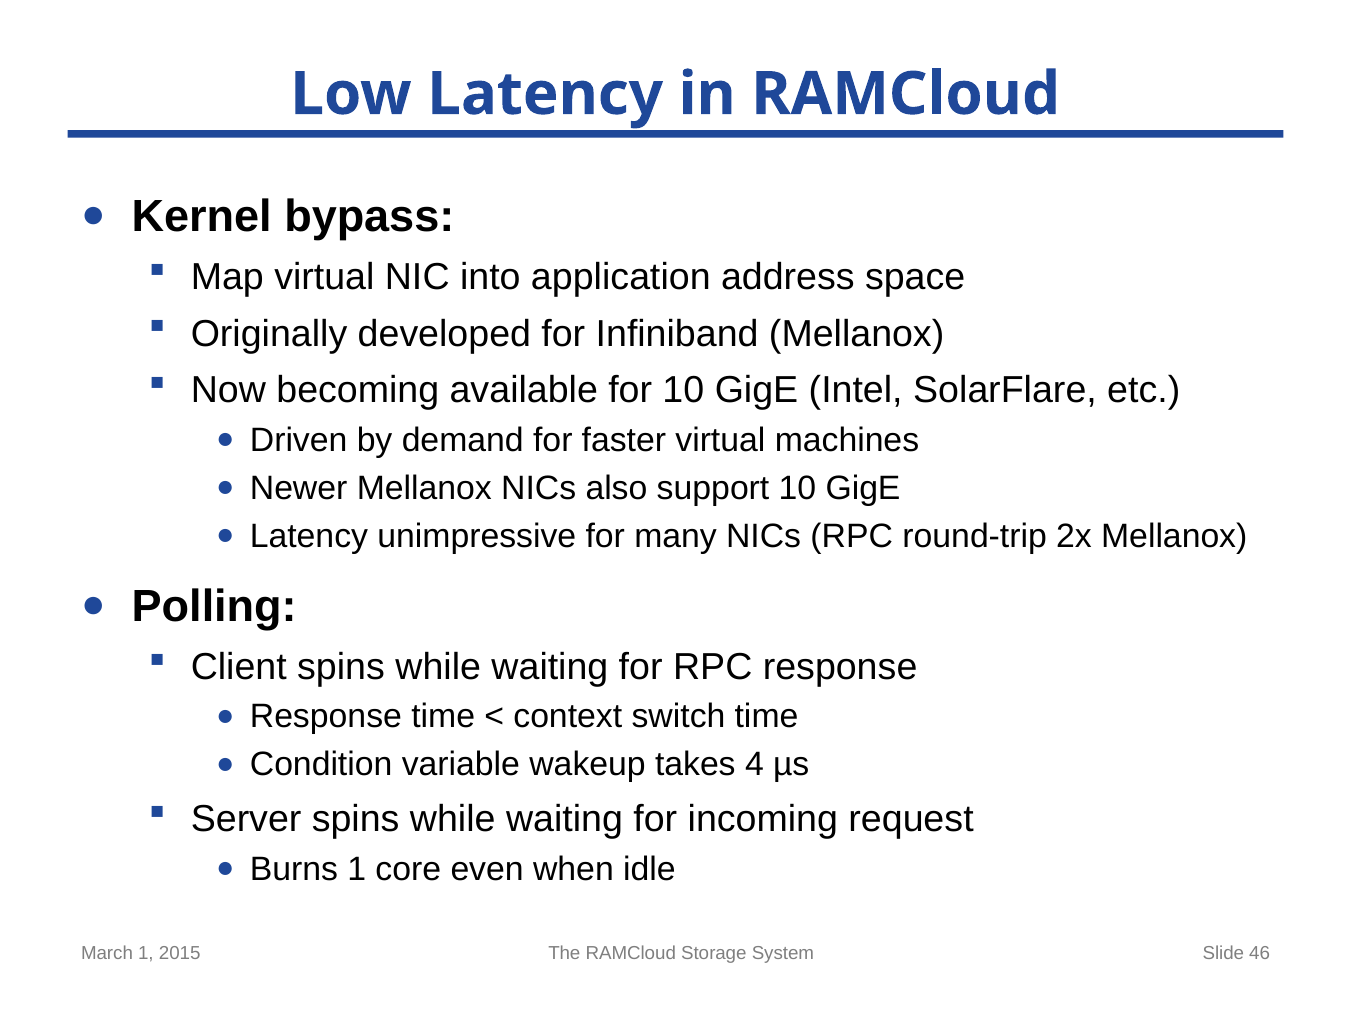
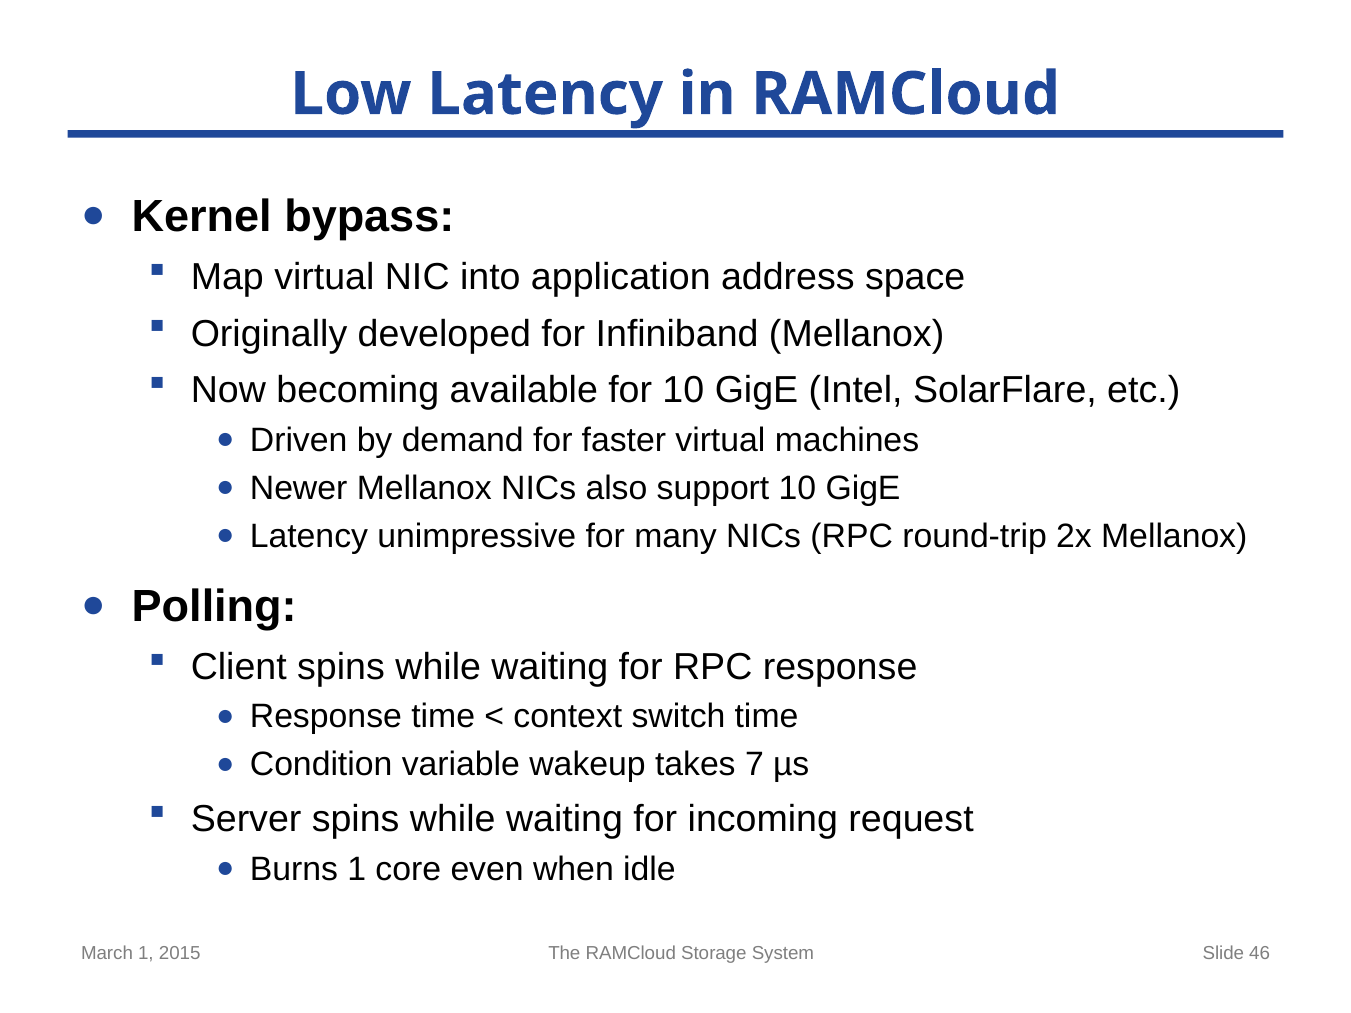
4: 4 -> 7
